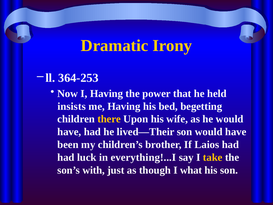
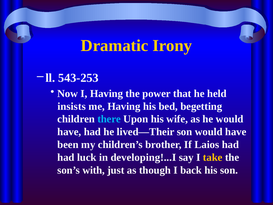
364-253: 364-253 -> 543-253
there colour: yellow -> light blue
everything!...I: everything!...I -> developing!...I
what: what -> back
